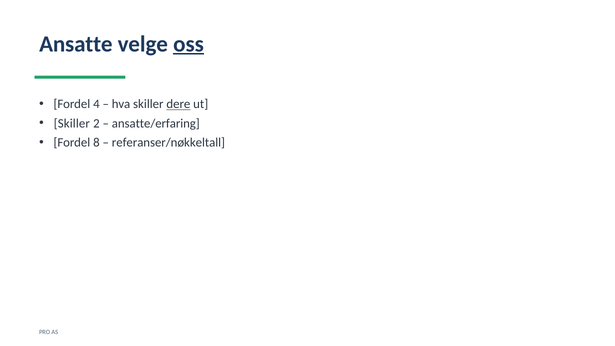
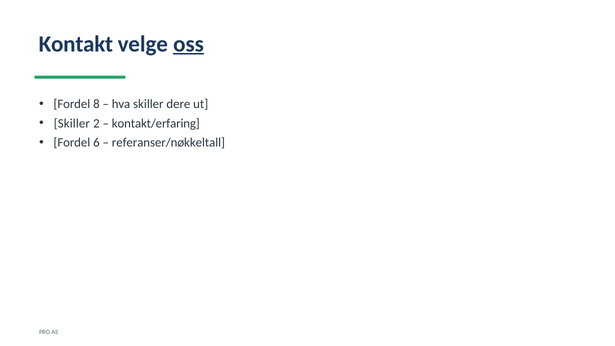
Ansatte: Ansatte -> Kontakt
4: 4 -> 8
dere underline: present -> none
ansatte/erfaring: ansatte/erfaring -> kontakt/erfaring
8: 8 -> 6
